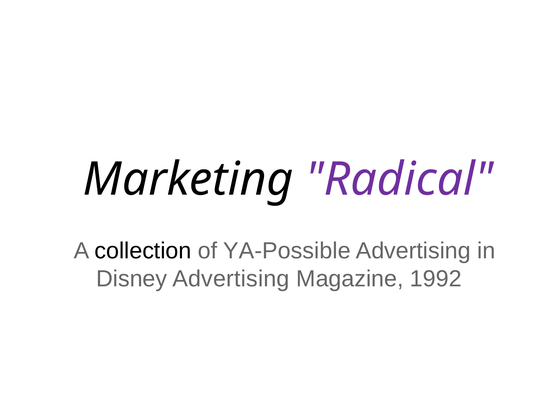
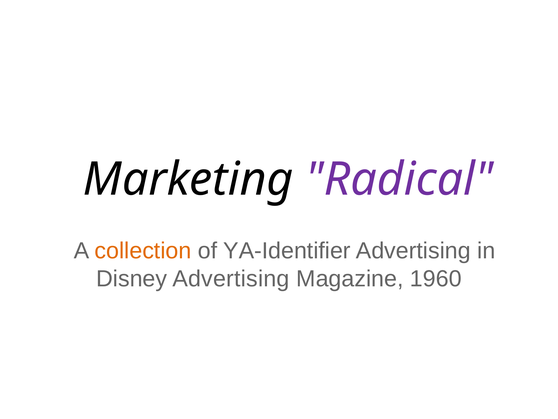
collection colour: black -> orange
YA-Possible: YA-Possible -> YA-Identifier
1992: 1992 -> 1960
